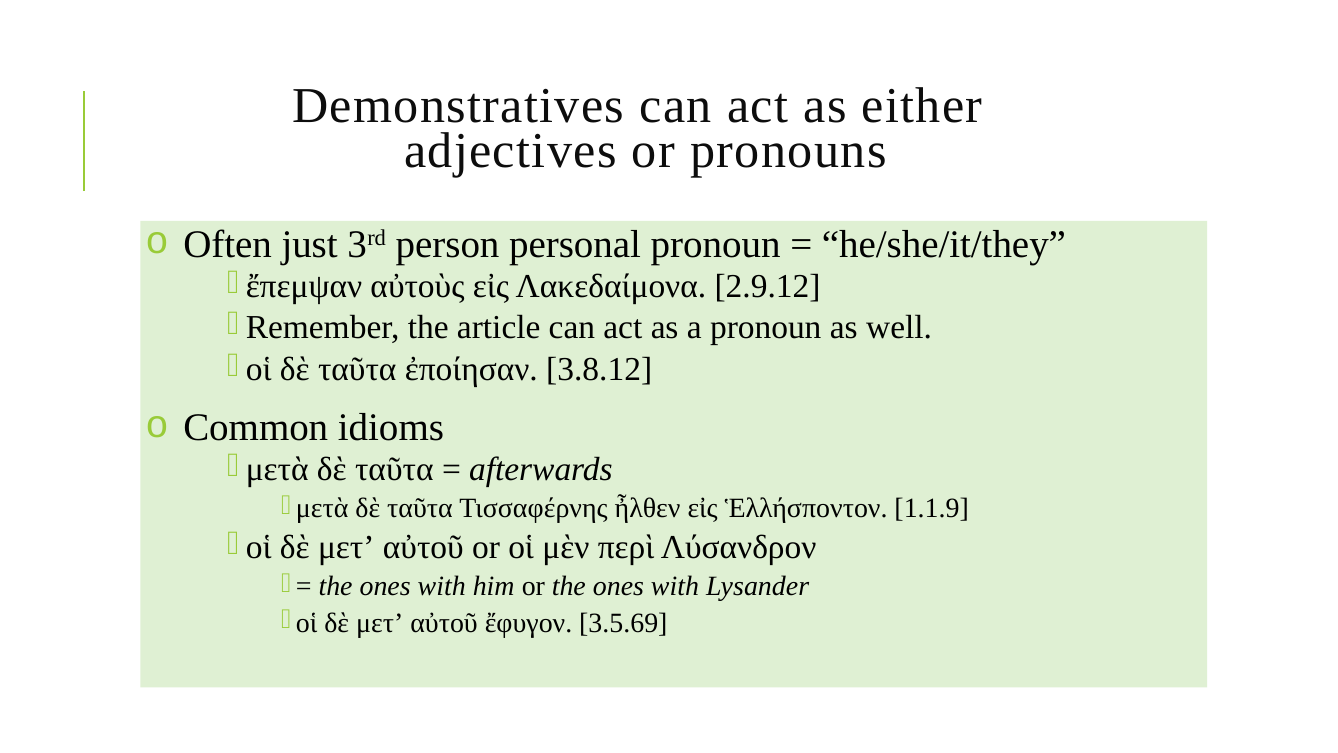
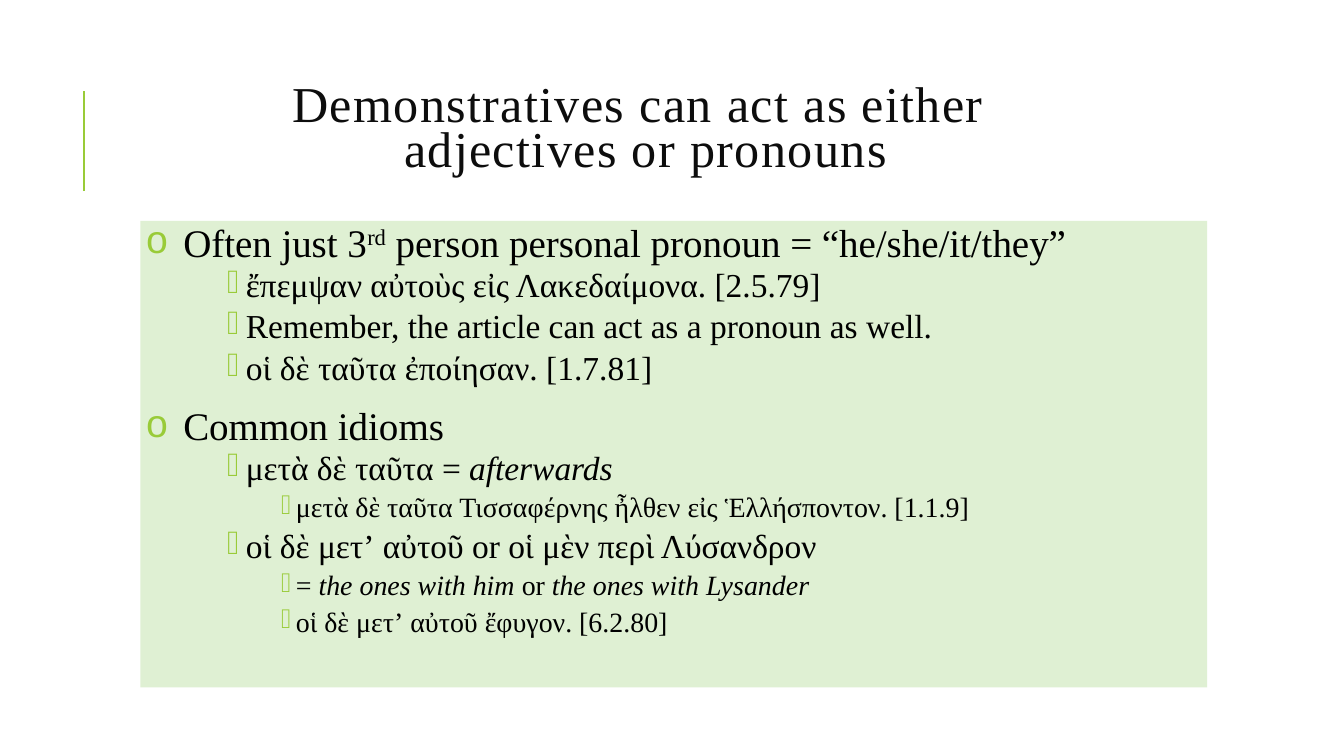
2.9.12: 2.9.12 -> 2.5.79
3.8.12: 3.8.12 -> 1.7.81
3.5.69: 3.5.69 -> 6.2.80
